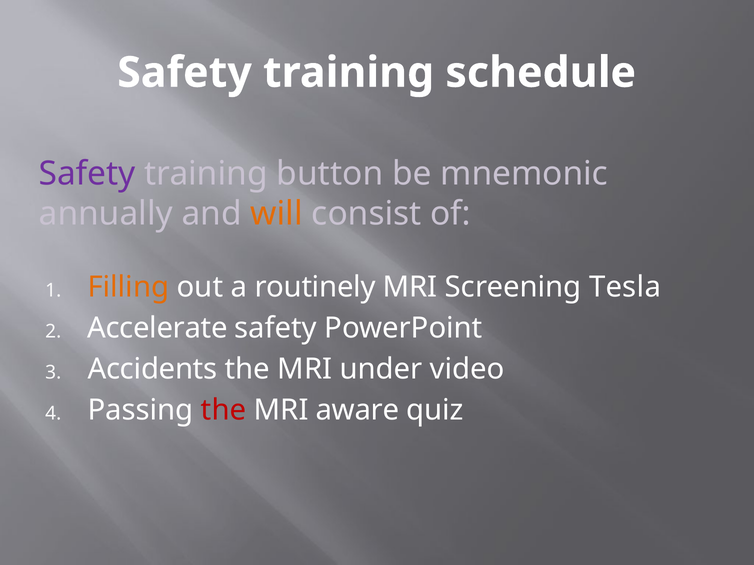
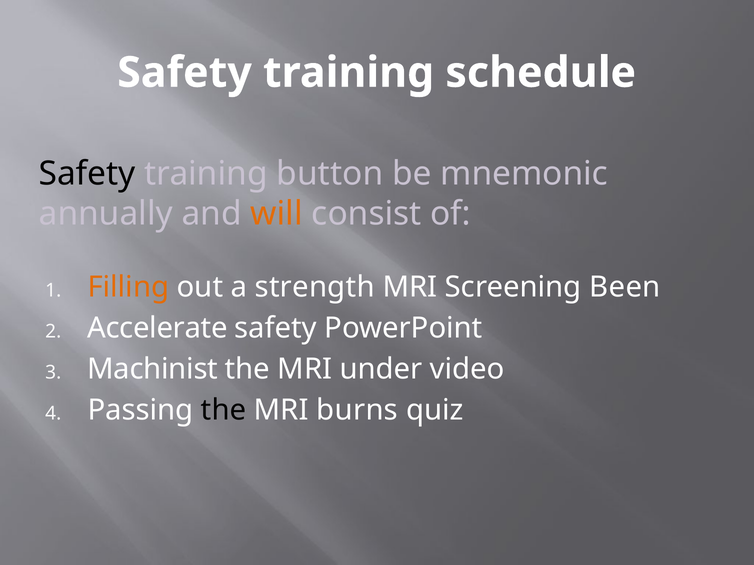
Safety at (87, 174) colour: purple -> black
routinely: routinely -> strength
Tesla: Tesla -> Been
Accidents: Accidents -> Machinist
the at (224, 410) colour: red -> black
aware: aware -> burns
